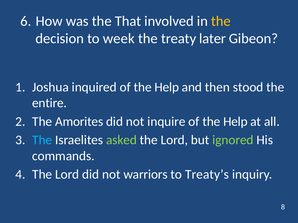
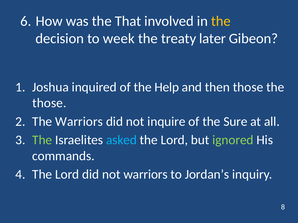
then stood: stood -> those
entire at (50, 103): entire -> those
The Amorites: Amorites -> Warriors
inquire of the Help: Help -> Sure
The at (42, 140) colour: light blue -> light green
asked colour: light green -> light blue
Treaty’s: Treaty’s -> Jordan’s
